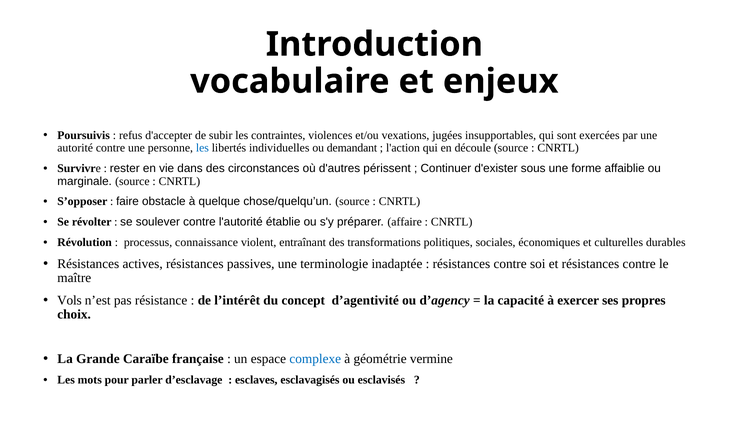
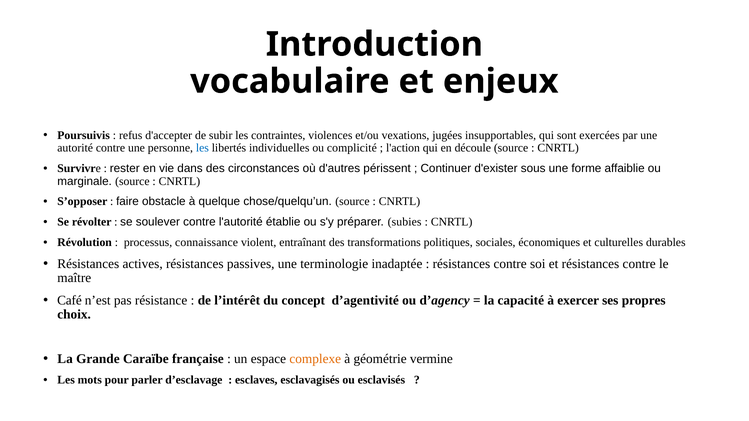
demandant: demandant -> complicité
affaire: affaire -> subies
Vols: Vols -> Café
complexe colour: blue -> orange
